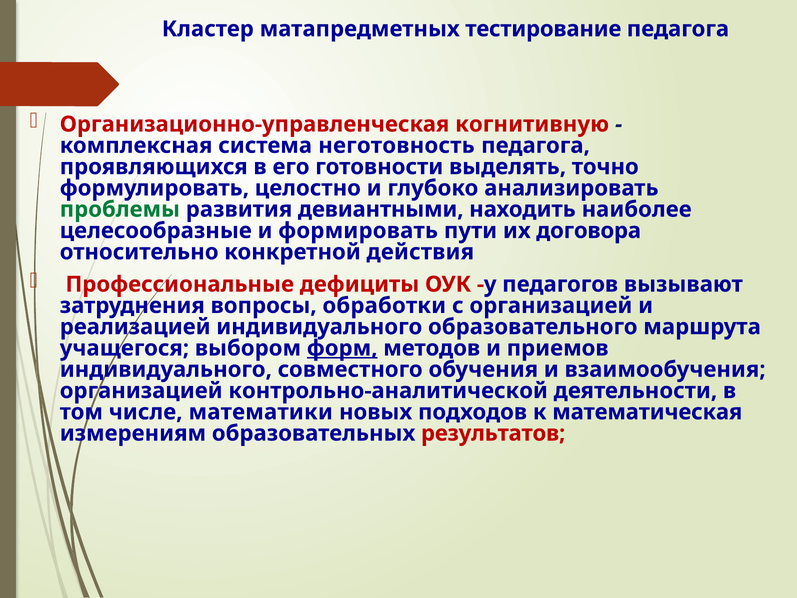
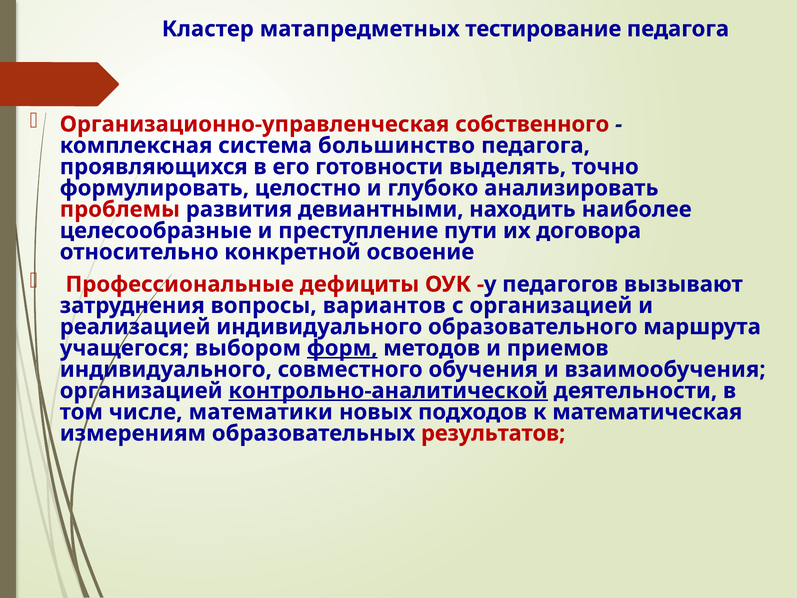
когнитивную: когнитивную -> собственного
неготовность: неготовность -> большинство
проблемы colour: green -> red
формировать: формировать -> преступление
действия: действия -> освоение
обработки: обработки -> вариантов
контрольно-аналитической underline: none -> present
